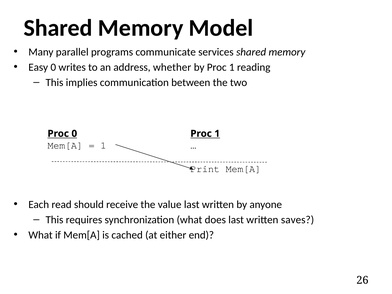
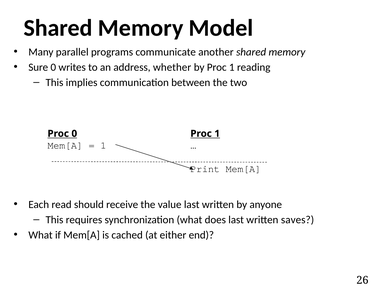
services: services -> another
Easy: Easy -> Sure
